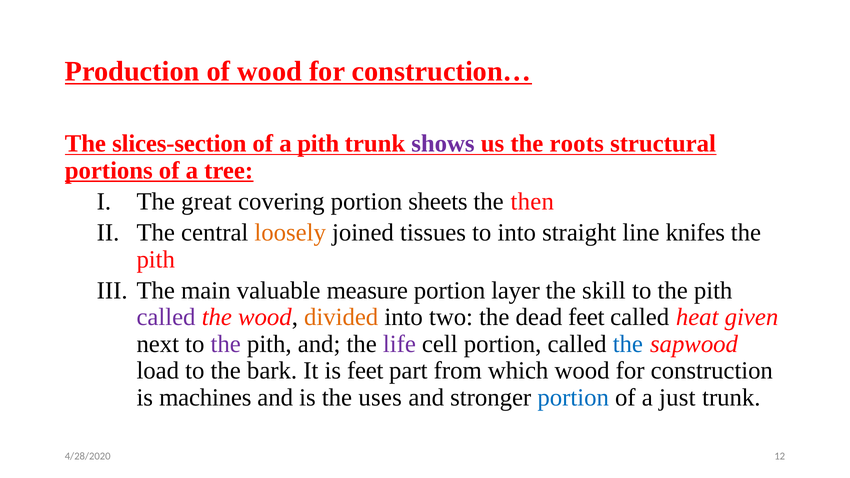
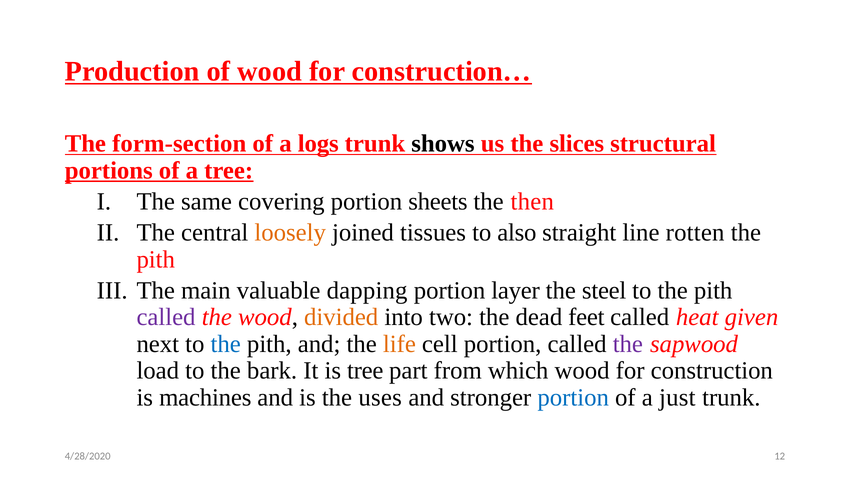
slices-section: slices-section -> form-section
a pith: pith -> logs
shows colour: purple -> black
roots: roots -> slices
great: great -> same
to into: into -> also
knifes: knifes -> rotten
measure: measure -> dapping
skill: skill -> steel
the at (226, 344) colour: purple -> blue
life colour: purple -> orange
the at (628, 344) colour: blue -> purple
is feet: feet -> tree
